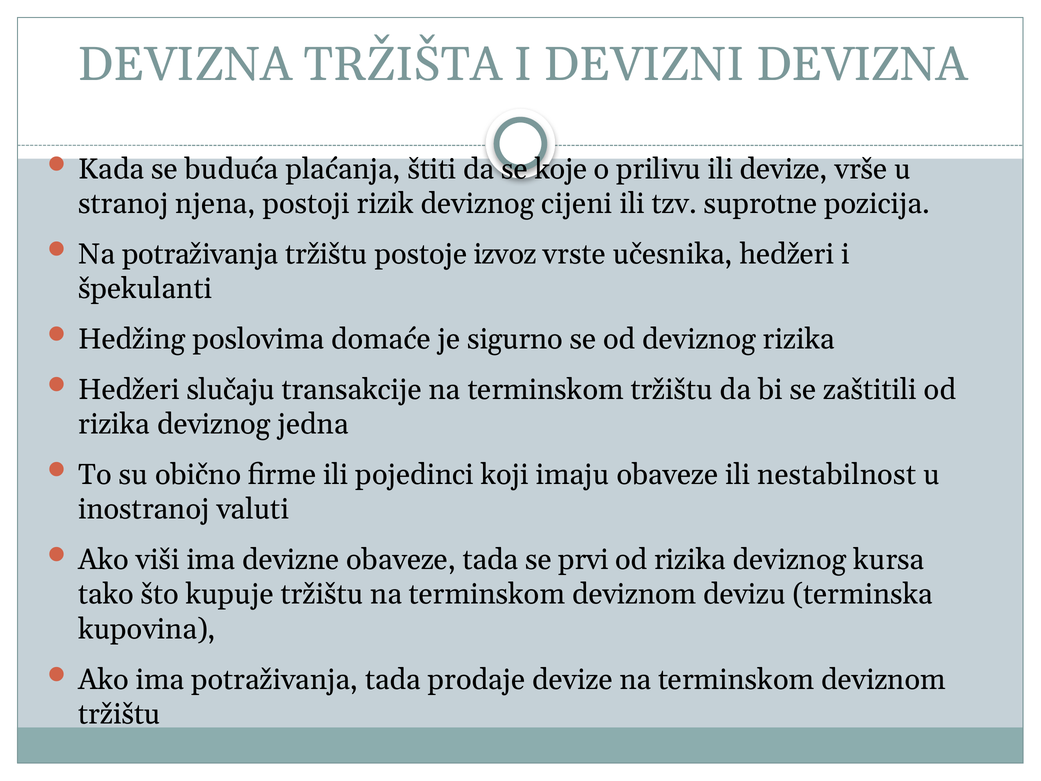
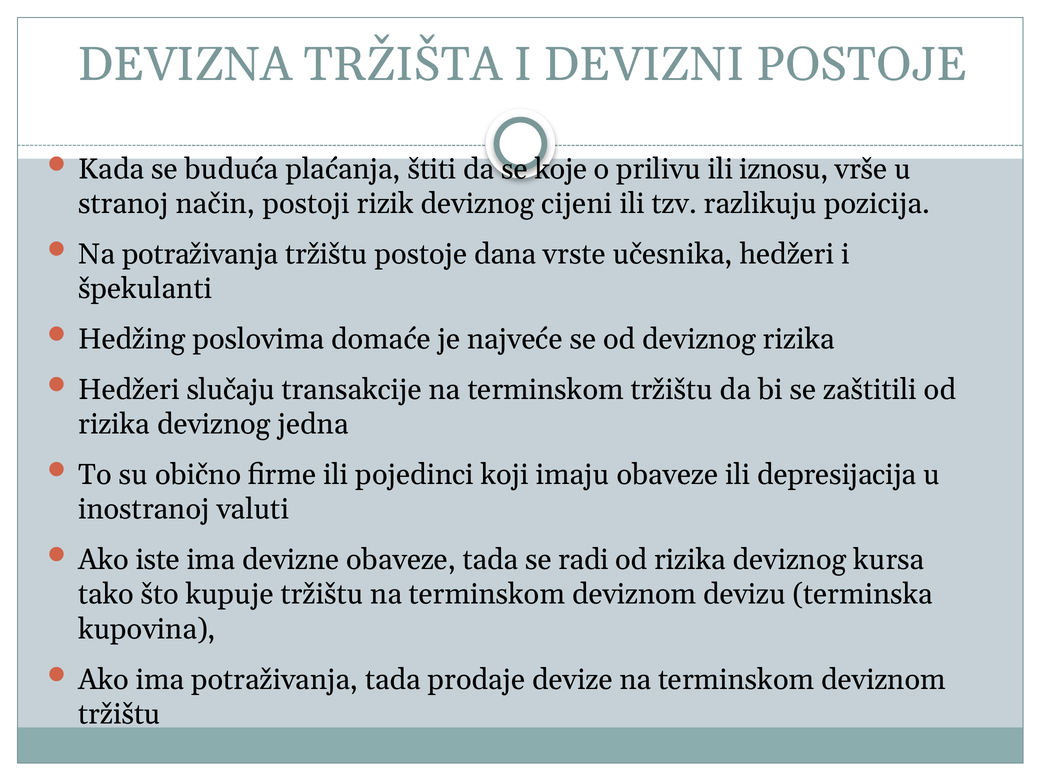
DEVIZNI DEVIZNA: DEVIZNA -> POSTOJE
ili devize: devize -> iznosu
njena: njena -> način
suprotne: suprotne -> razlikuju
izvoz: izvoz -> dana
sigurno: sigurno -> najveće
nestabilnost: nestabilnost -> depresijacija
viši: viši -> iste
prvi: prvi -> radi
